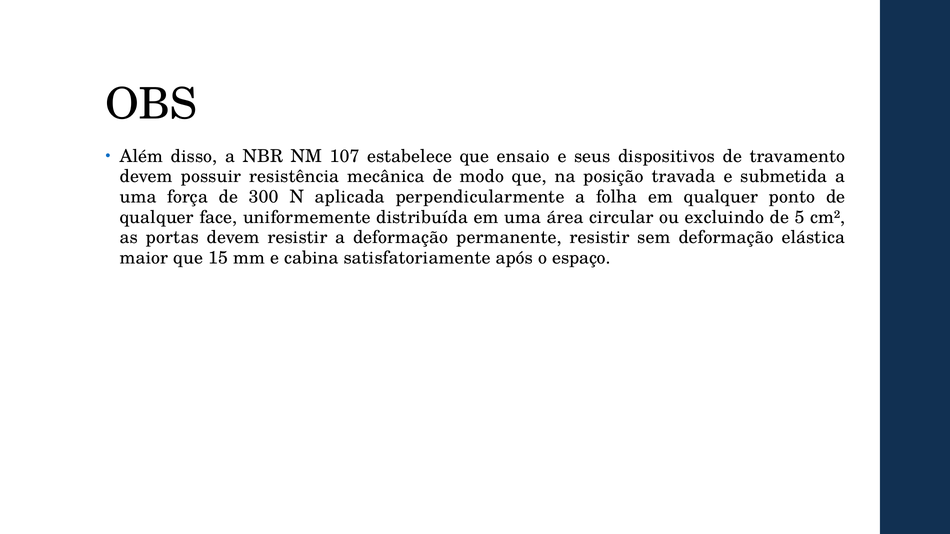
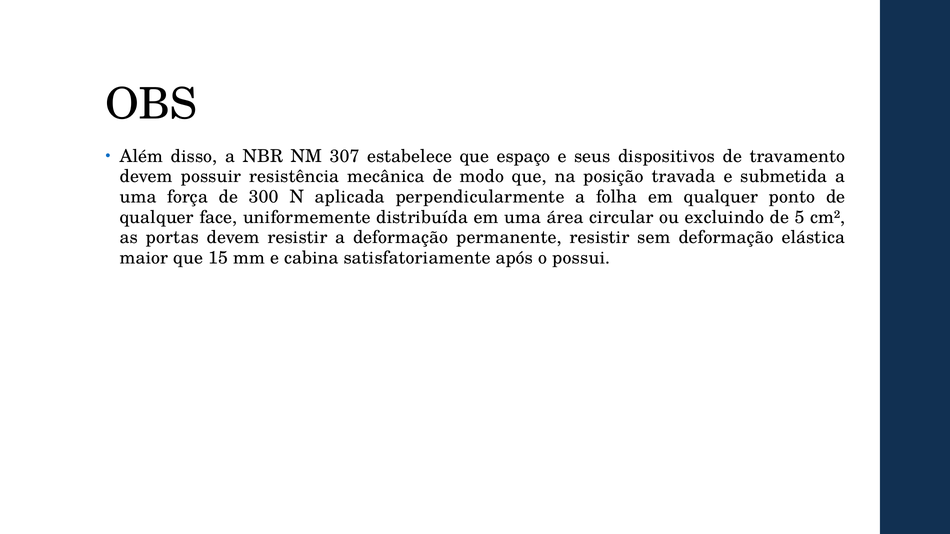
107: 107 -> 307
ensaio: ensaio -> espaço
espaço: espaço -> possui
